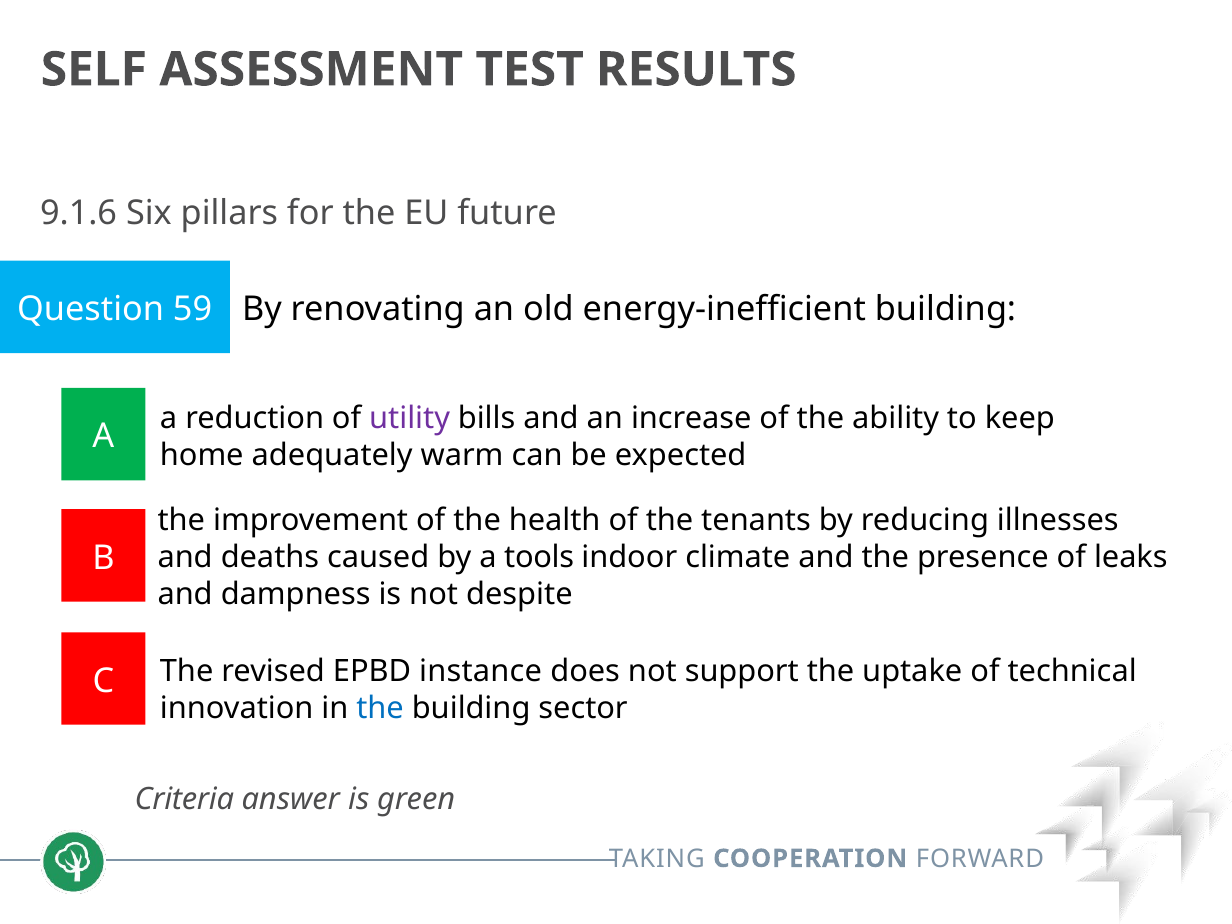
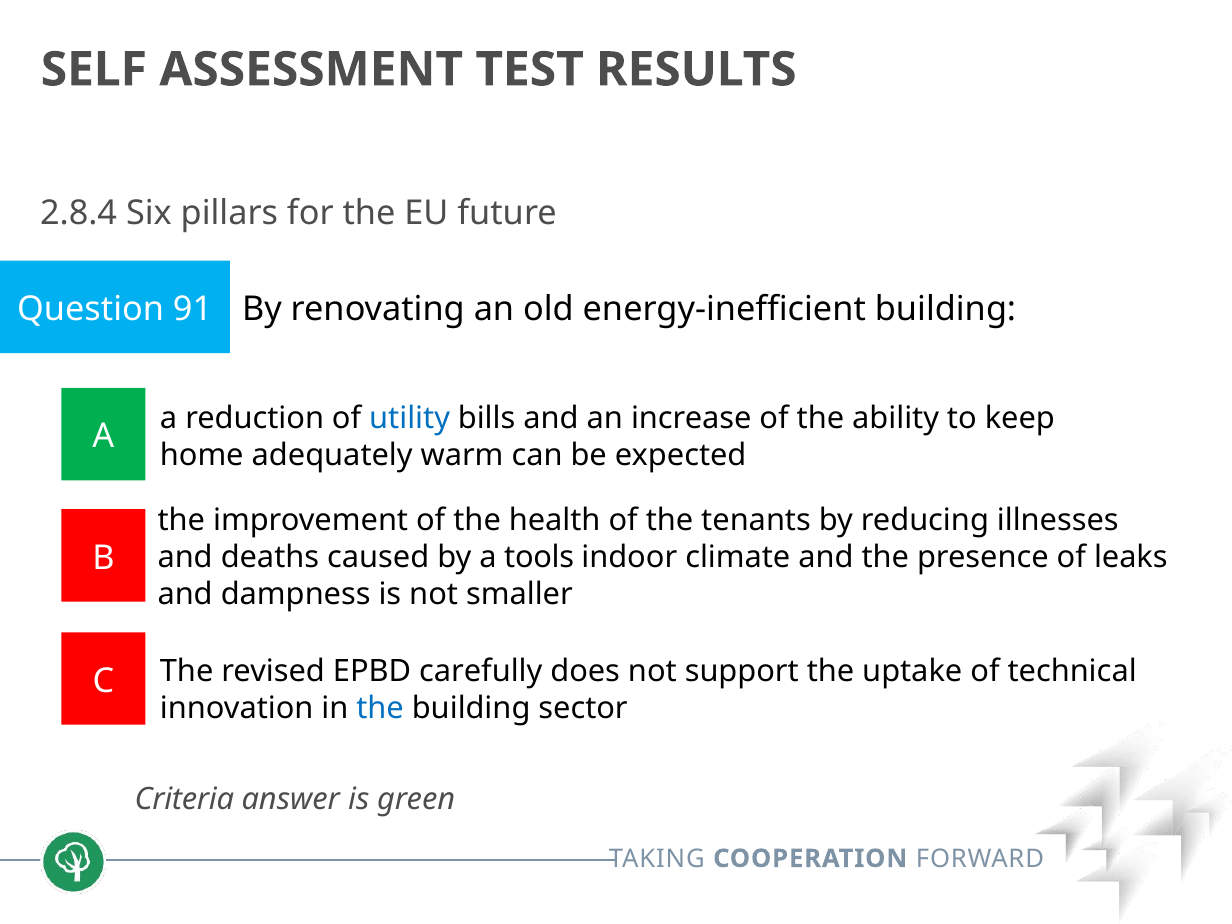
9.1.6: 9.1.6 -> 2.8.4
59: 59 -> 91
utility colour: purple -> blue
despite: despite -> smaller
instance: instance -> carefully
